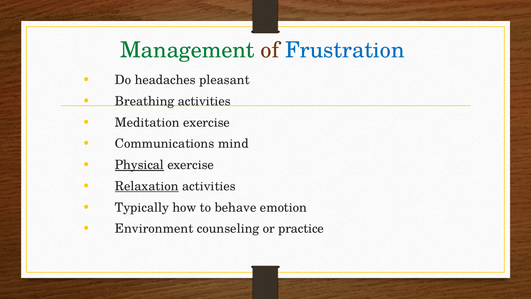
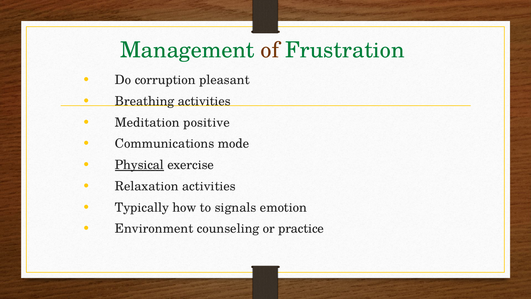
Frustration colour: blue -> green
headaches: headaches -> corruption
Meditation exercise: exercise -> positive
mind: mind -> mode
Relaxation underline: present -> none
behave: behave -> signals
